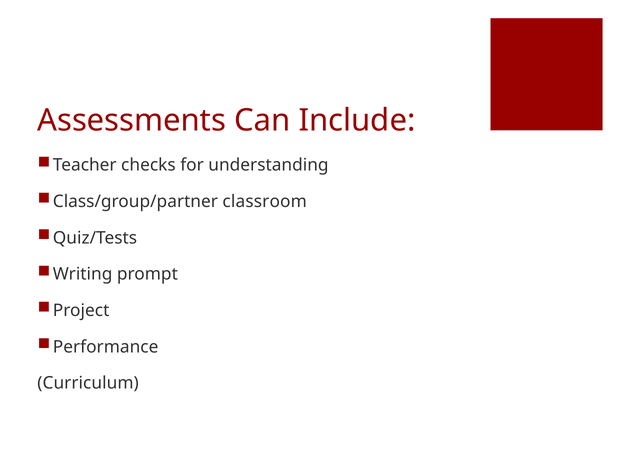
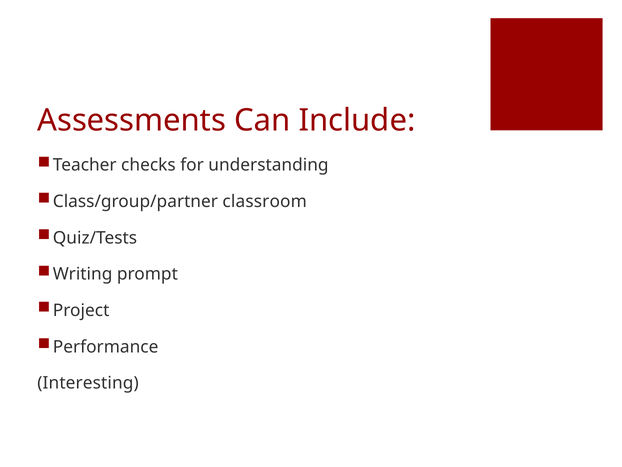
Curriculum: Curriculum -> Interesting
